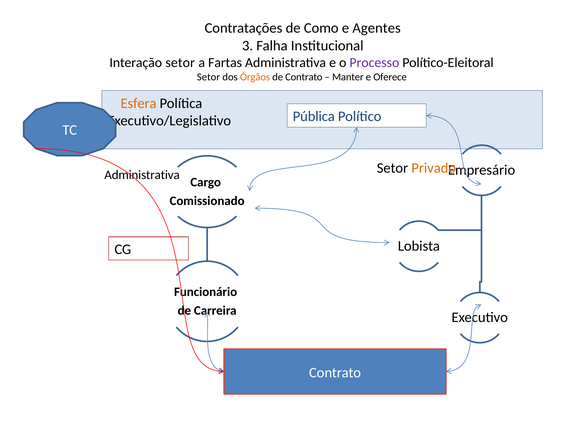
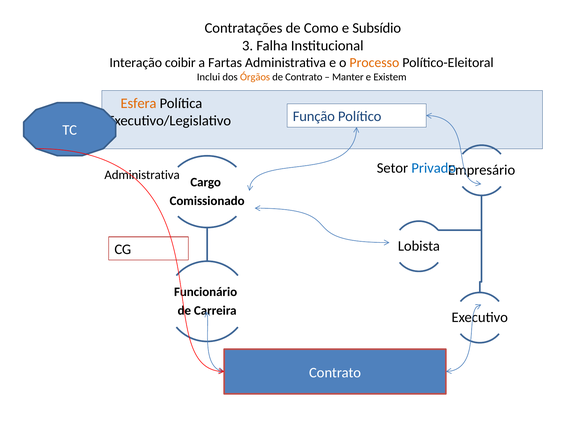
Agentes: Agentes -> Subsídio
Interação setor: setor -> coibir
Processo colour: purple -> orange
Setor at (208, 77): Setor -> Inclui
Oferece: Oferece -> Existem
Pública: Pública -> Função
Privado colour: orange -> blue
